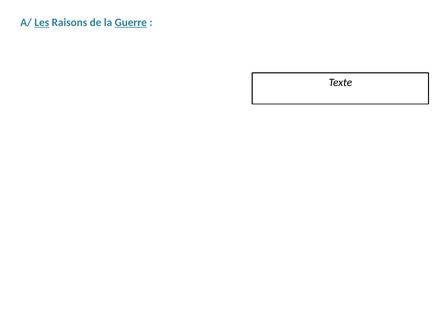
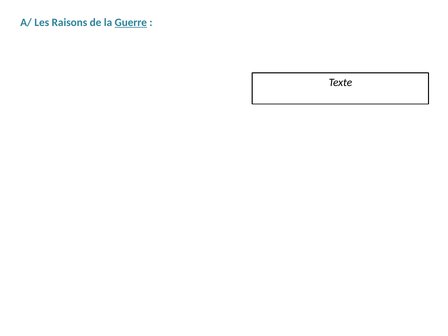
Les underline: present -> none
